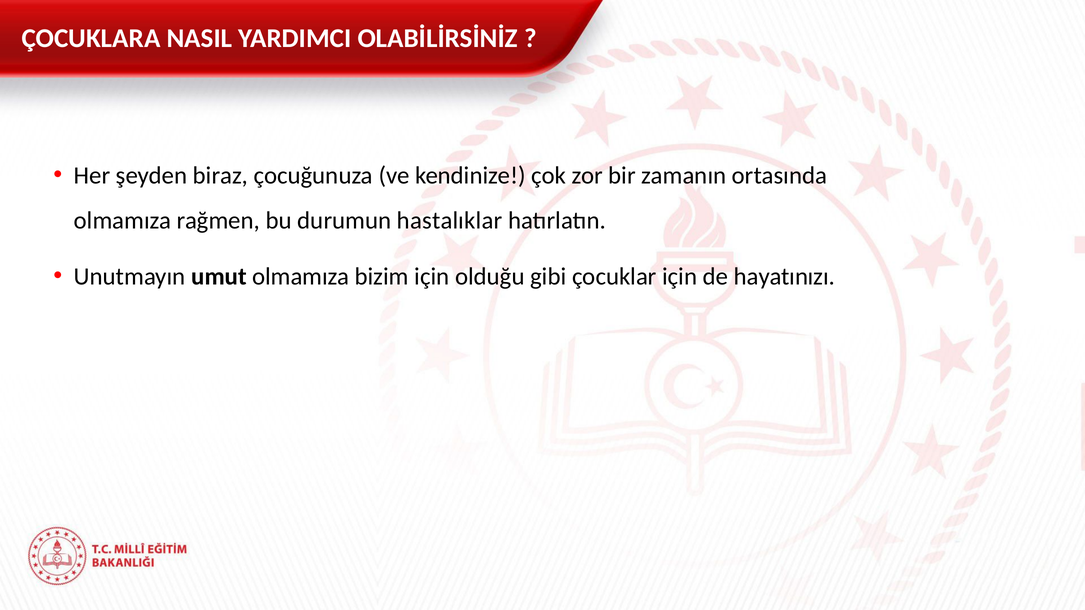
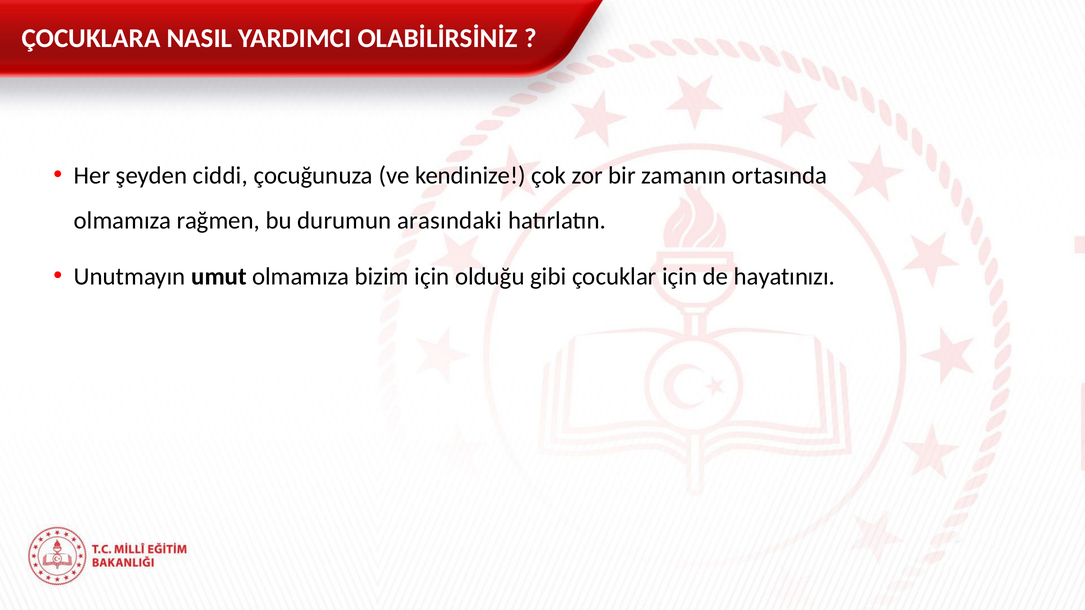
biraz: biraz -> ciddi
hastalıklar: hastalıklar -> arasındaki
